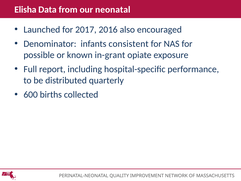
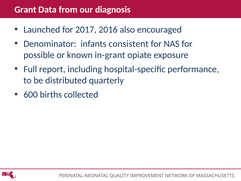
Elisha: Elisha -> Grant
neonatal: neonatal -> diagnosis
